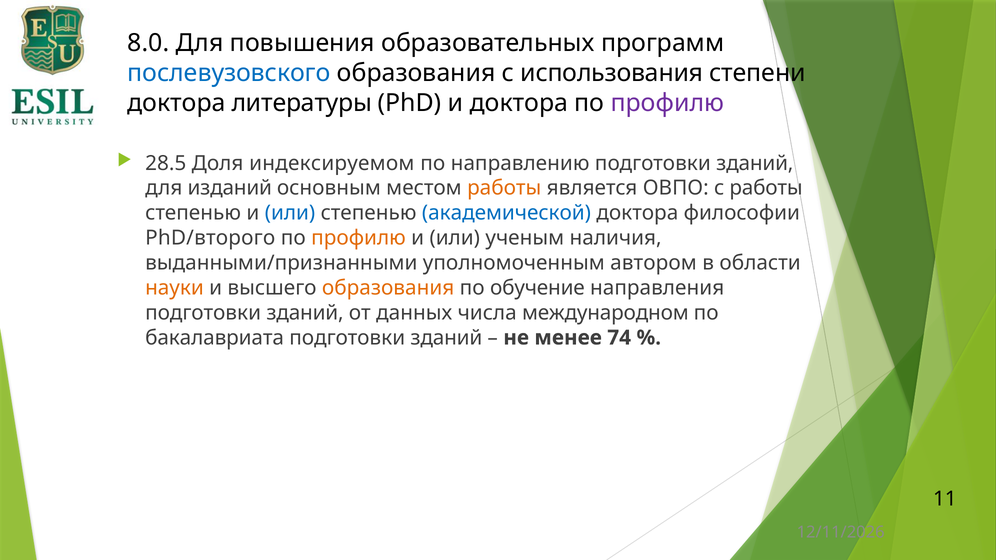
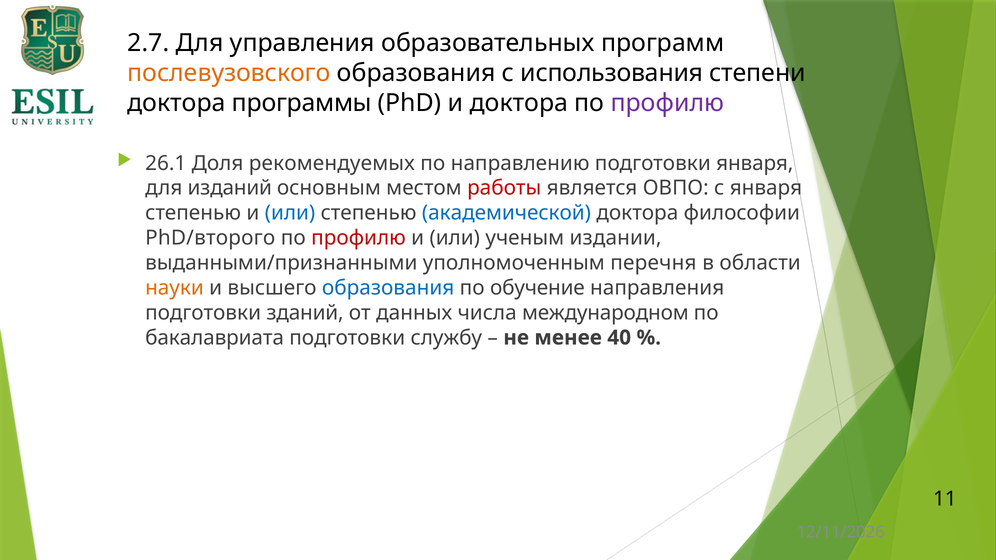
8.0: 8.0 -> 2.7
повышения: повышения -> управления
послевузовского colour: blue -> orange
литературы: литературы -> программы
28.5: 28.5 -> 26.1
индексируемом: индексируемом -> рекомендуемых
направлению подготовки зданий: зданий -> января
работы at (504, 188) colour: orange -> red
с работы: работы -> января
профилю at (358, 238) colour: orange -> red
наличия: наличия -> издании
автором: автором -> перечня
образования at (388, 288) colour: orange -> blue
зданий at (446, 338): зданий -> службу
74: 74 -> 40
